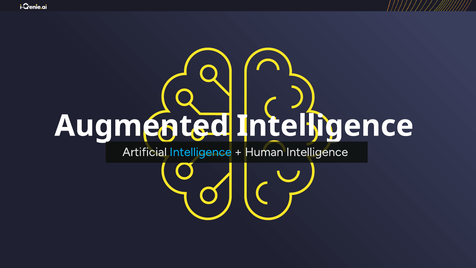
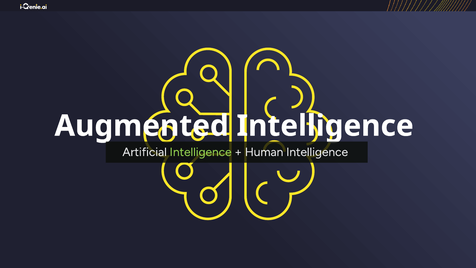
Intelligence at (201, 152) colour: light blue -> light green
